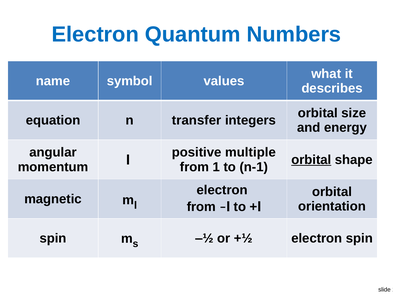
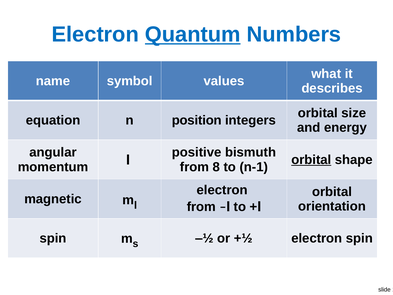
Quantum underline: none -> present
transfer: transfer -> position
multiple: multiple -> bismuth
1: 1 -> 8
